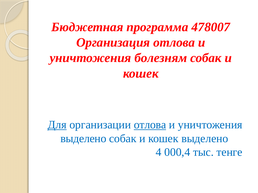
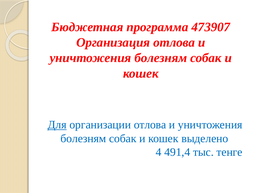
478007: 478007 -> 473907
отлова at (150, 125) underline: present -> none
выделено at (83, 139): выделено -> болезням
000,4: 000,4 -> 491,4
